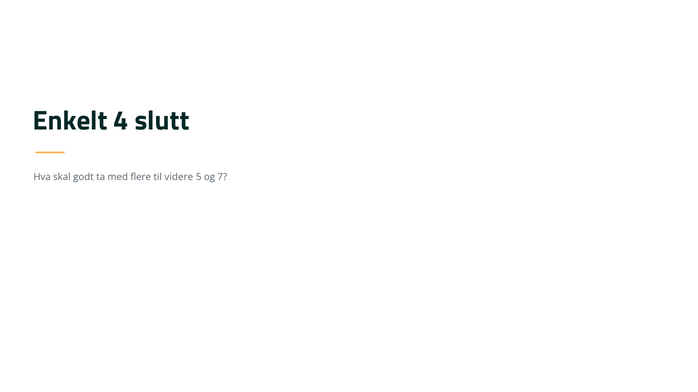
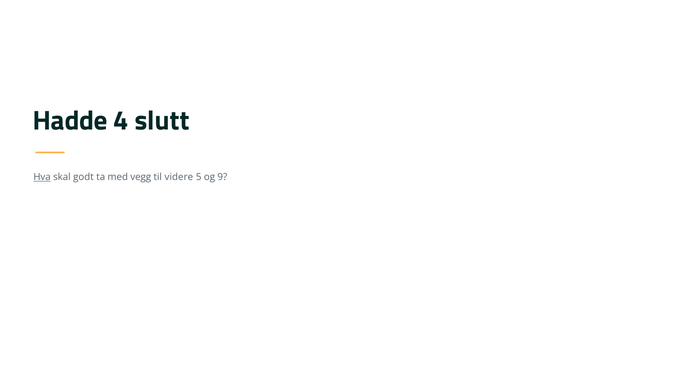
Enkelt: Enkelt -> Hadde
Hva underline: none -> present
flere: flere -> vegg
7: 7 -> 9
